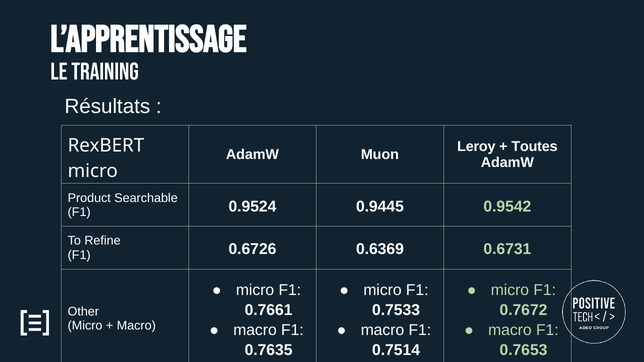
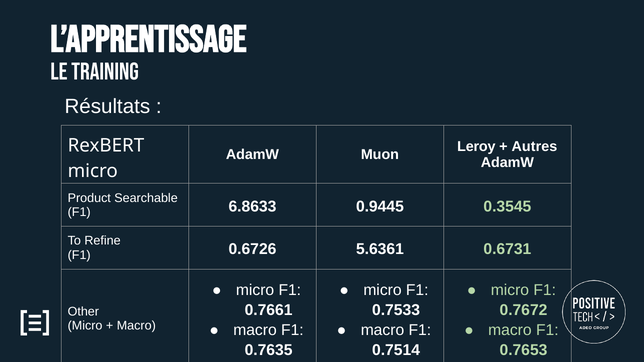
Toutes: Toutes -> Autres
0.9524: 0.9524 -> 6.8633
0.9542: 0.9542 -> 0.3545
0.6369: 0.6369 -> 5.6361
